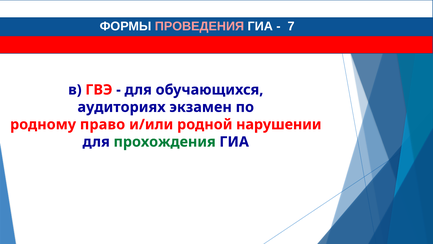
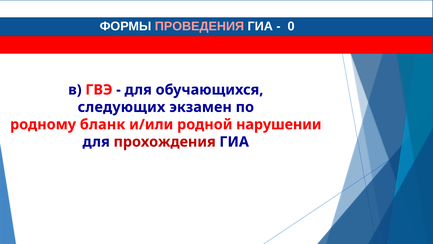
7: 7 -> 0
аудиториях: аудиториях -> следующих
право: право -> бланк
прохождения colour: green -> red
